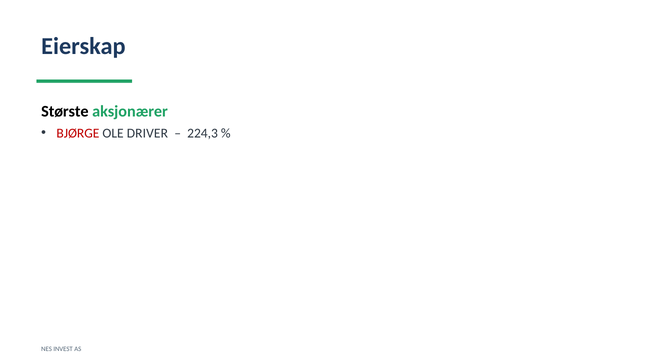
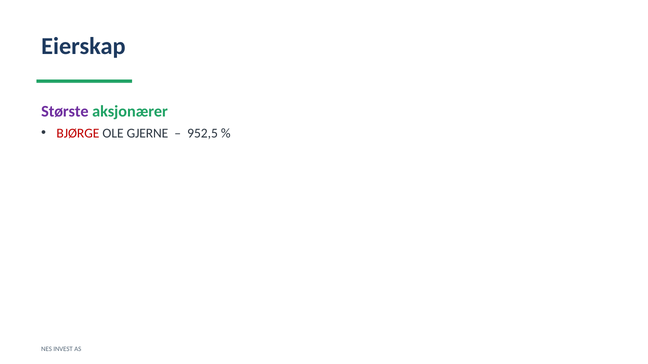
Største colour: black -> purple
DRIVER: DRIVER -> GJERNE
224,3: 224,3 -> 952,5
